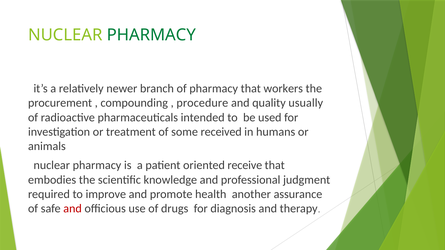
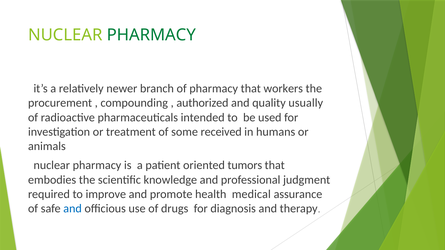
procedure: procedure -> authorized
receive: receive -> tumors
another: another -> medical
and at (73, 209) colour: red -> blue
